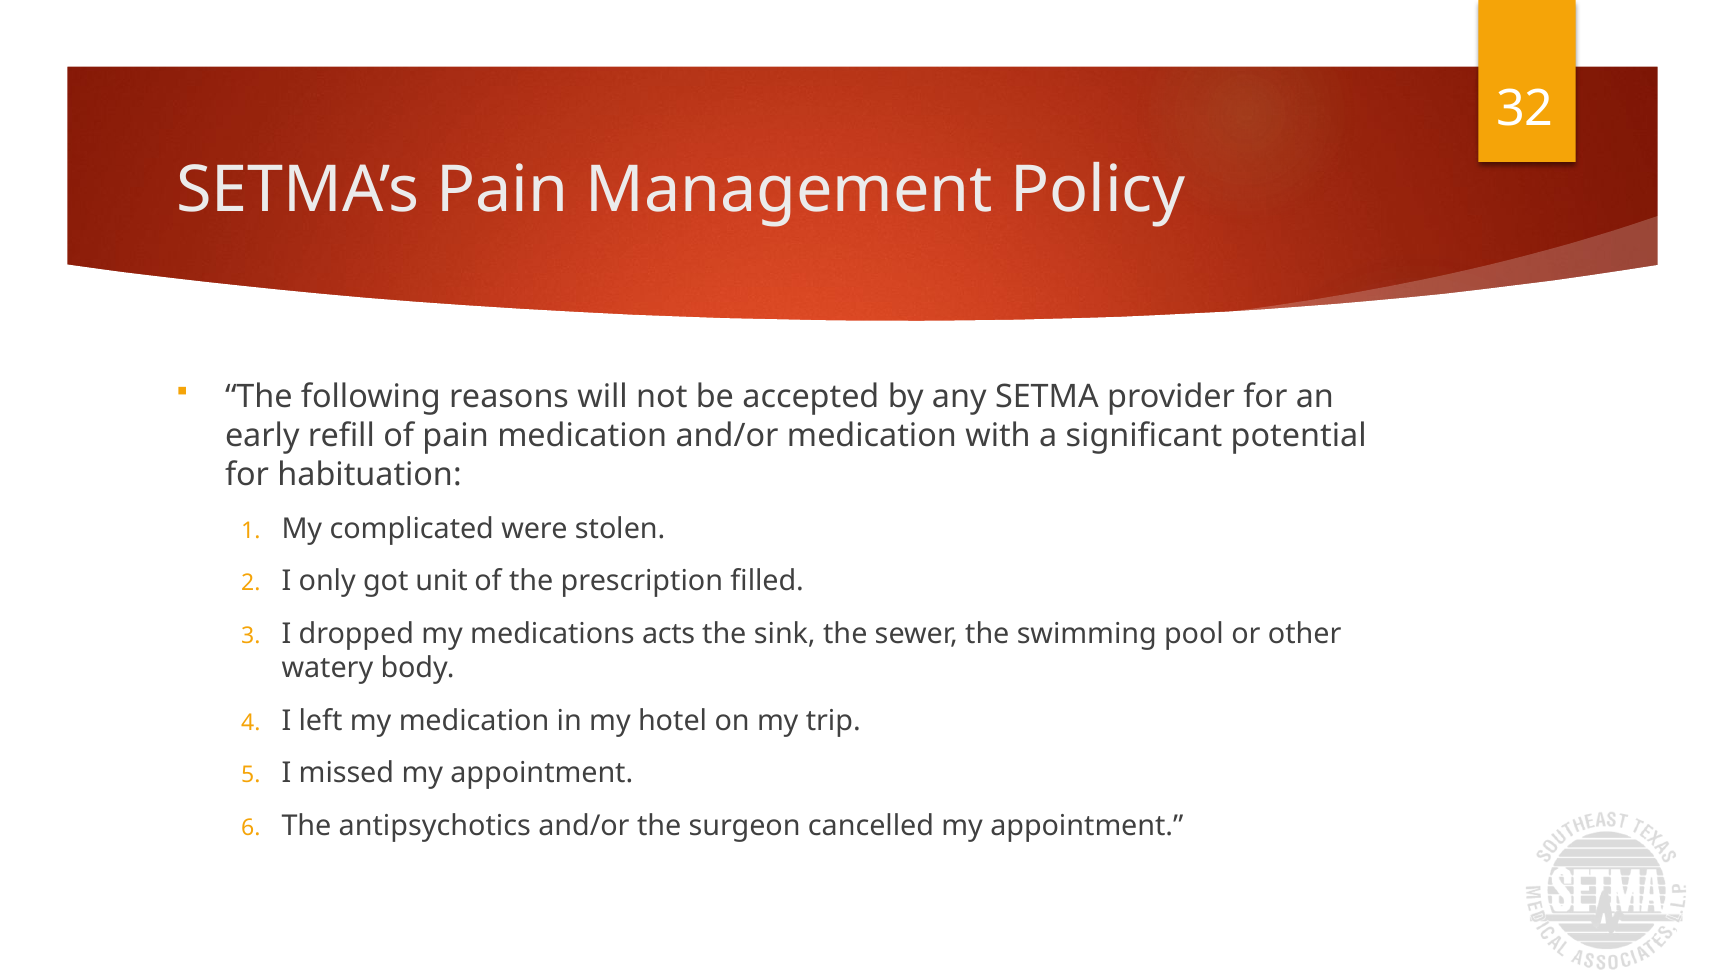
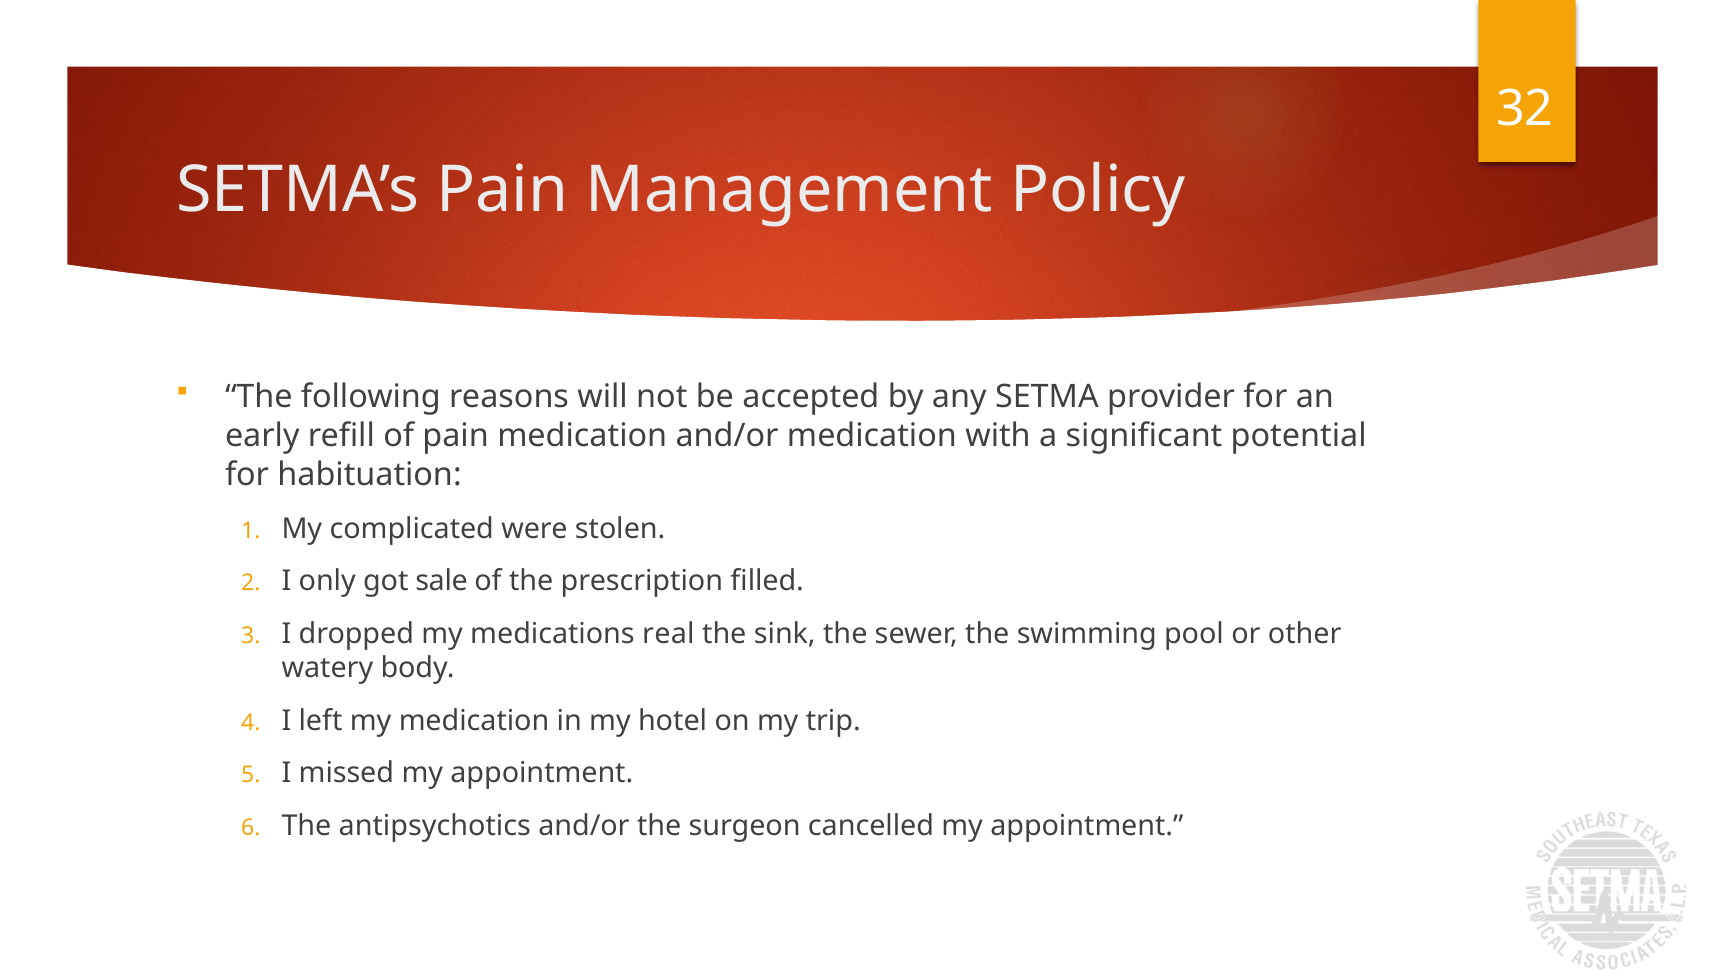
unit: unit -> sale
acts: acts -> real
